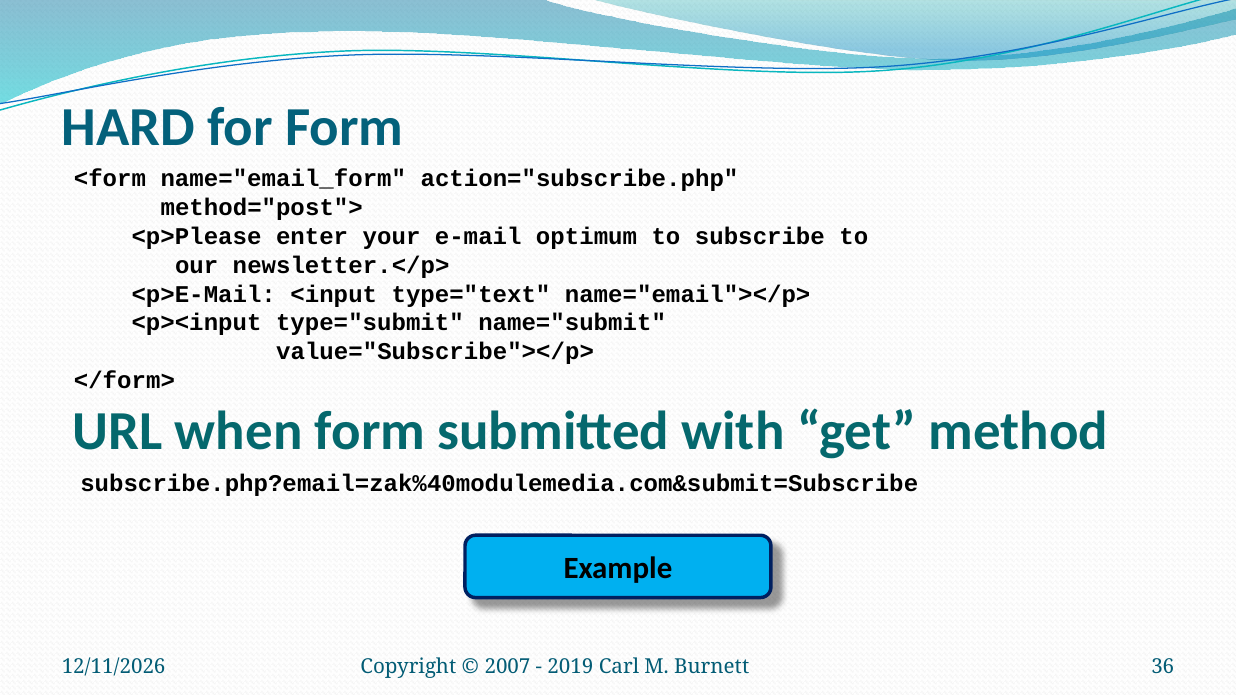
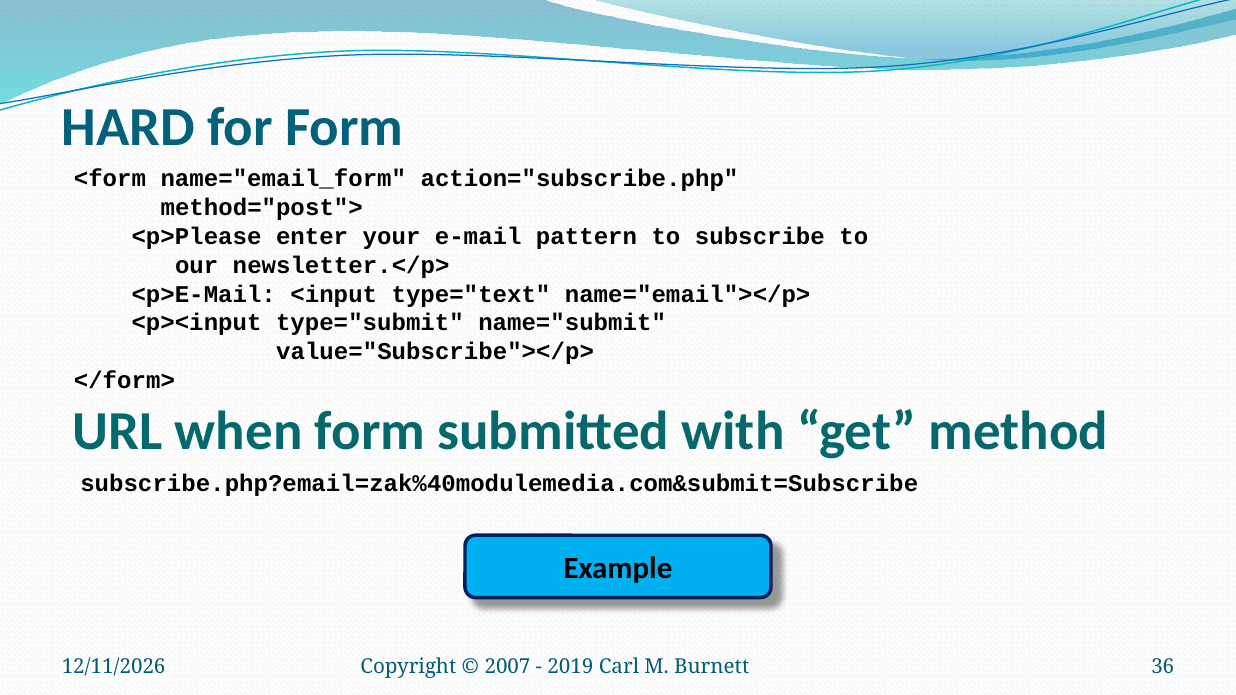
optimum: optimum -> pattern
